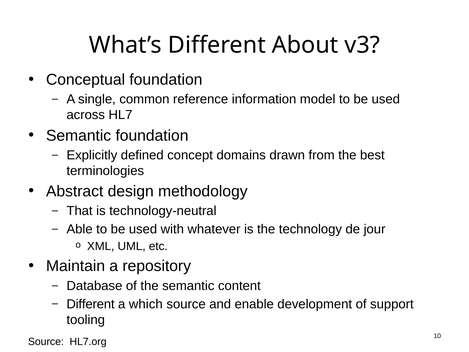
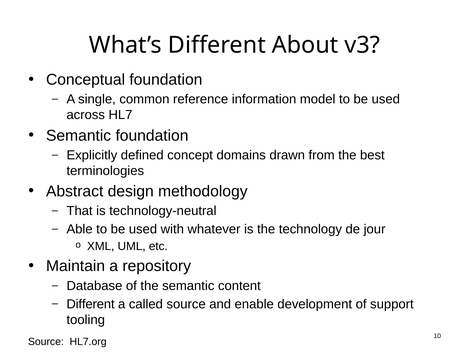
which: which -> called
